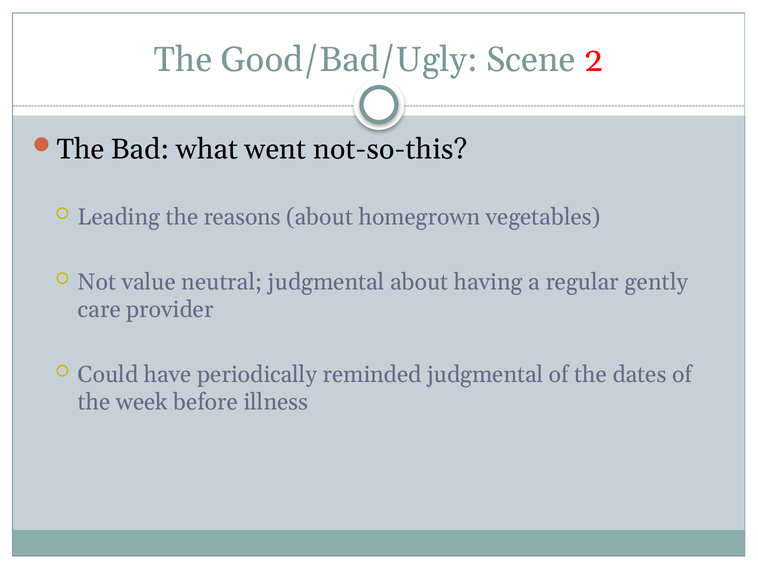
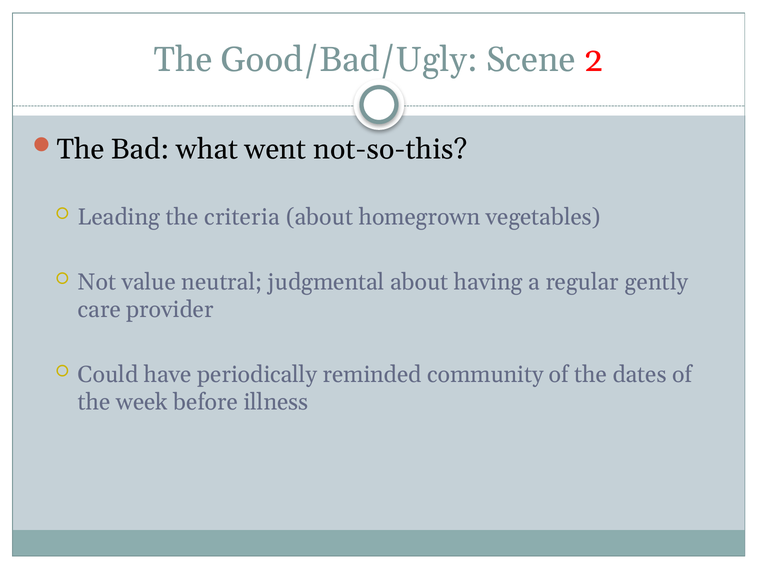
reasons: reasons -> criteria
reminded judgmental: judgmental -> community
